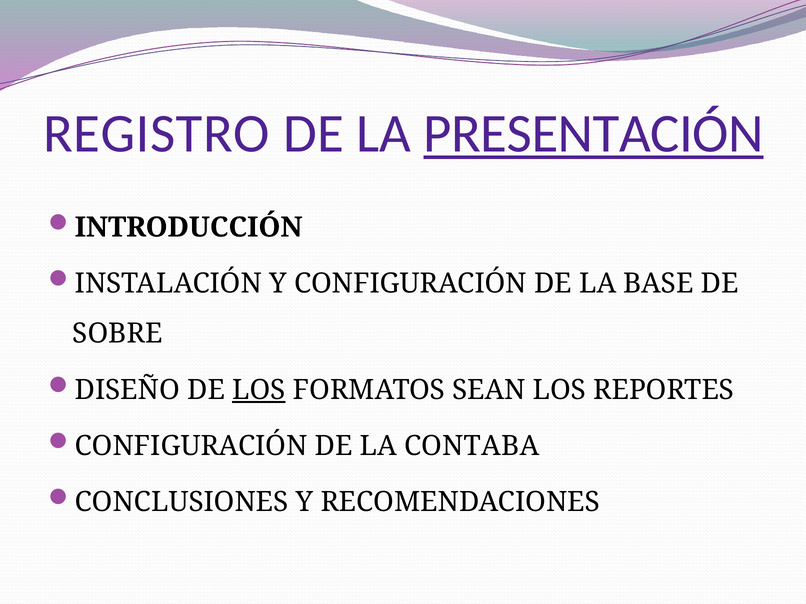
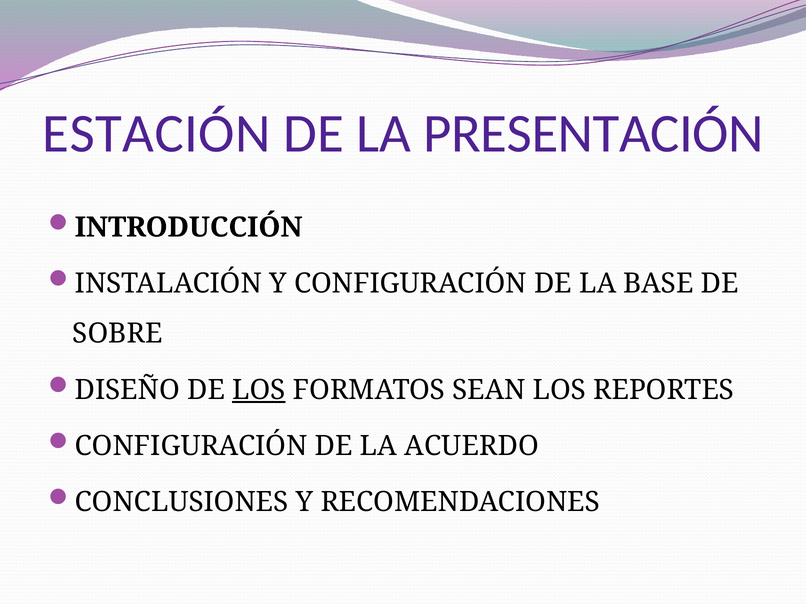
REGISTRO: REGISTRO -> ESTACIÓN
PRESENTACIÓN underline: present -> none
CONTABA: CONTABA -> ACUERDO
